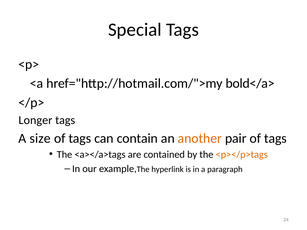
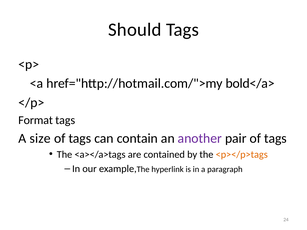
Special: Special -> Should
Longer: Longer -> Format
another colour: orange -> purple
